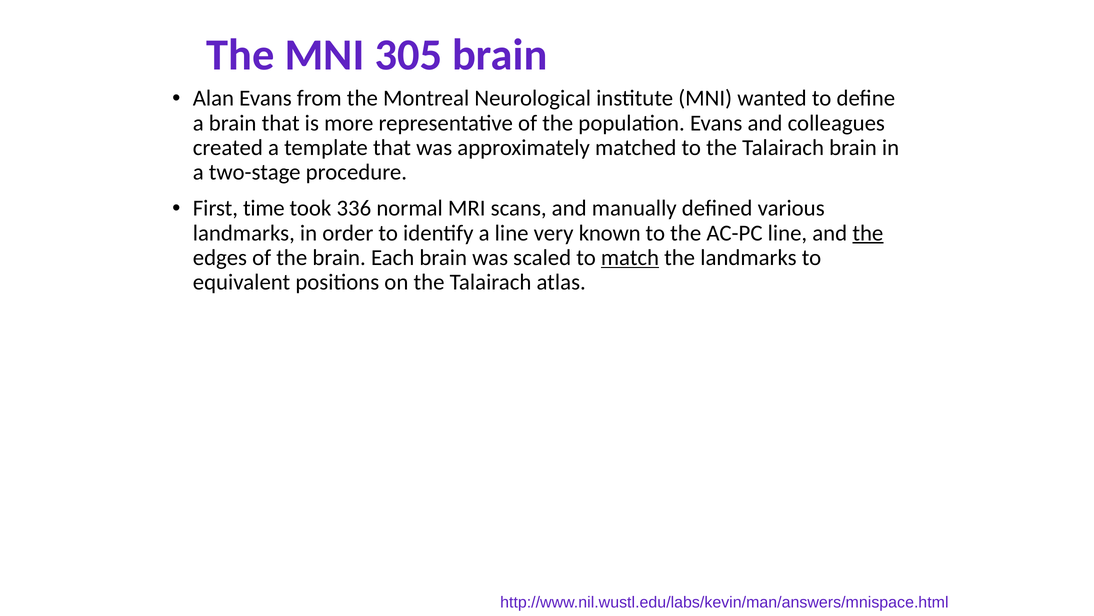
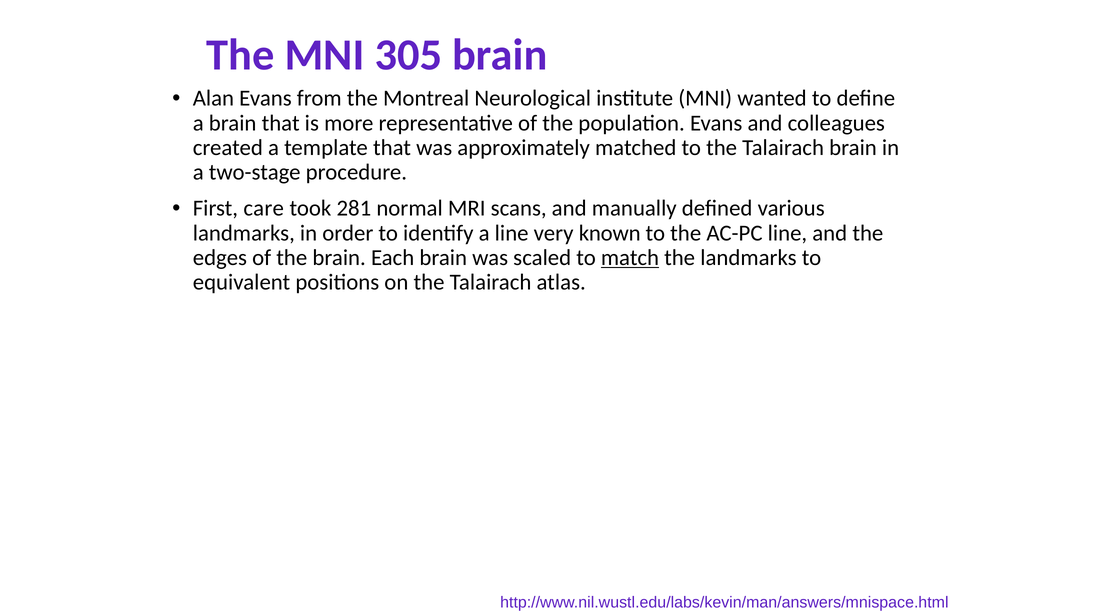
time: time -> care
336: 336 -> 281
the at (868, 233) underline: present -> none
